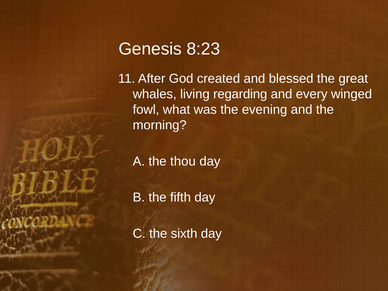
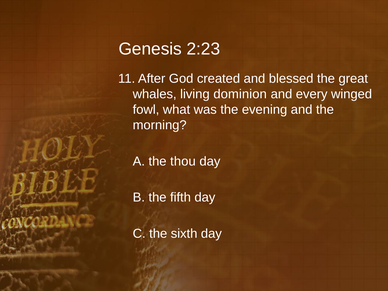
8:23: 8:23 -> 2:23
regarding: regarding -> dominion
